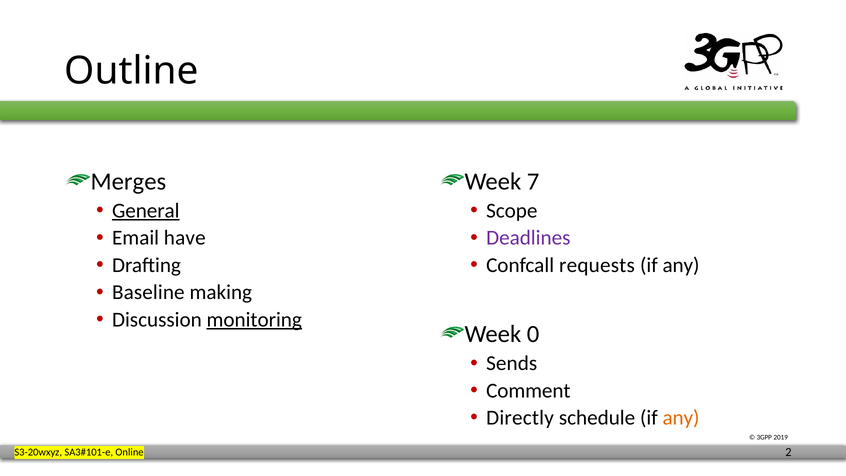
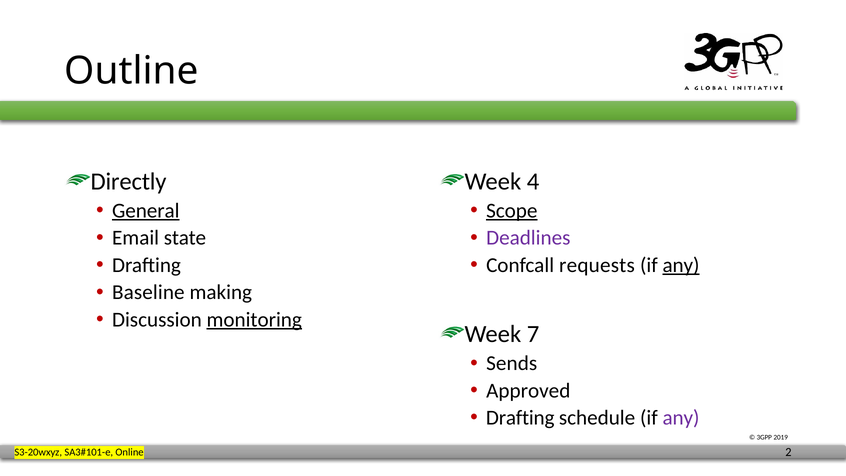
Merges: Merges -> Directly
7: 7 -> 4
Scope underline: none -> present
have: have -> state
any at (681, 265) underline: none -> present
0: 0 -> 7
Comment: Comment -> Approved
Directly at (520, 418): Directly -> Drafting
any at (681, 418) colour: orange -> purple
